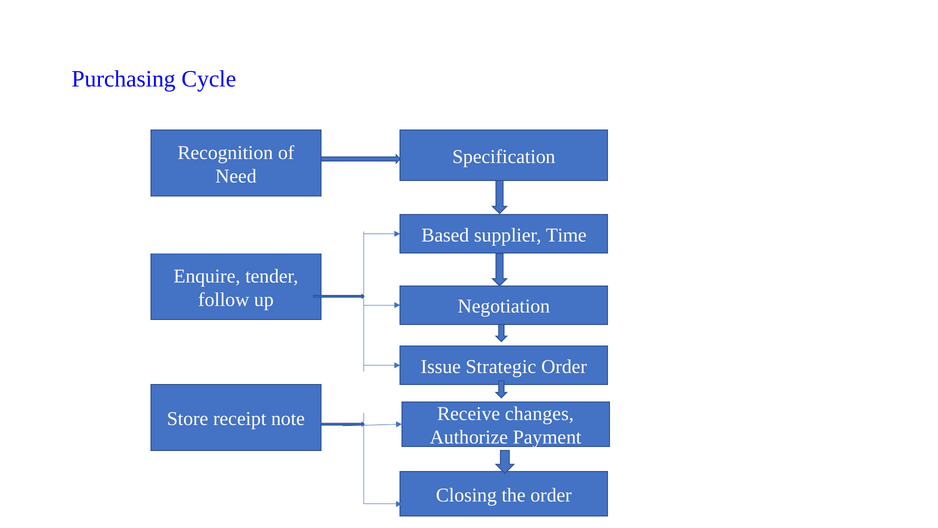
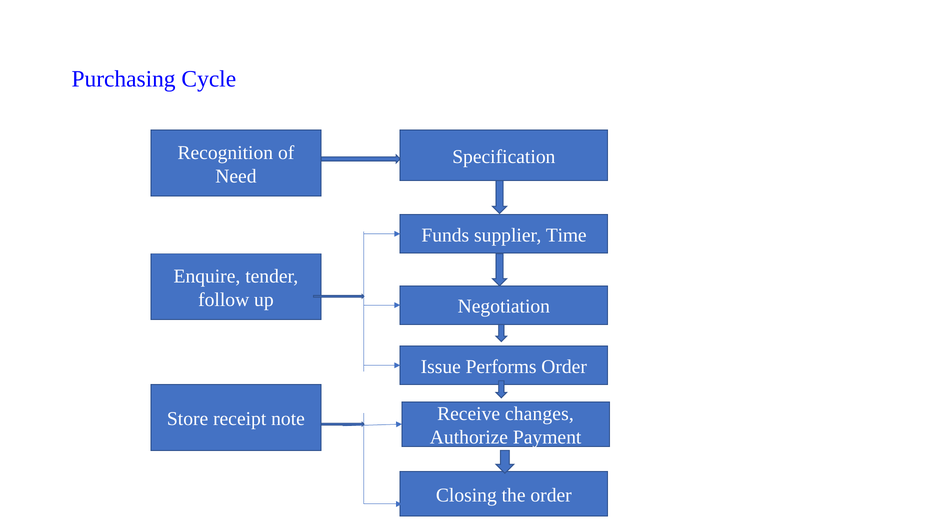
Based: Based -> Funds
Strategic: Strategic -> Performs
